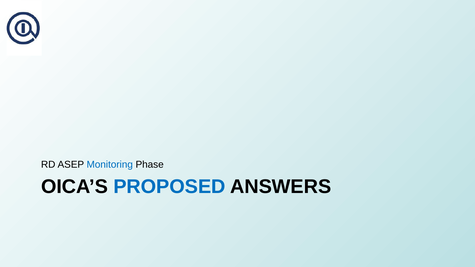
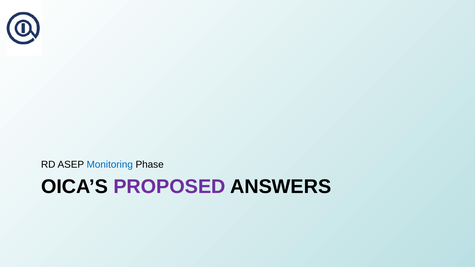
PROPOSED colour: blue -> purple
